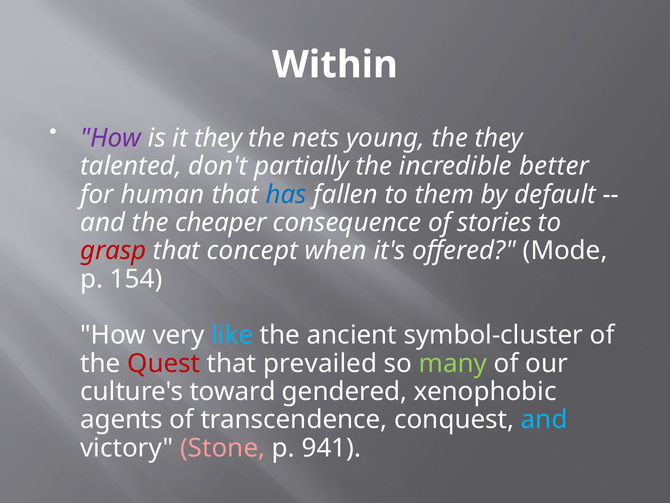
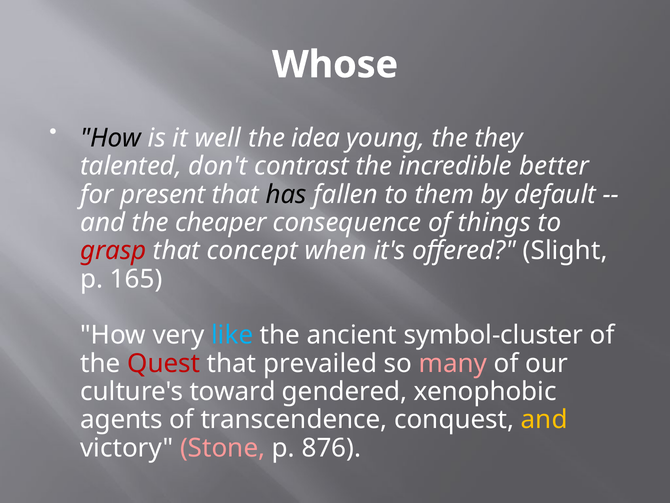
Within: Within -> Whose
How at (111, 138) colour: purple -> black
it they: they -> well
nets: nets -> idea
partially: partially -> contrast
human: human -> present
has colour: blue -> black
stories: stories -> things
Mode: Mode -> Slight
154: 154 -> 165
many colour: light green -> pink
and at (544, 419) colour: light blue -> yellow
941: 941 -> 876
